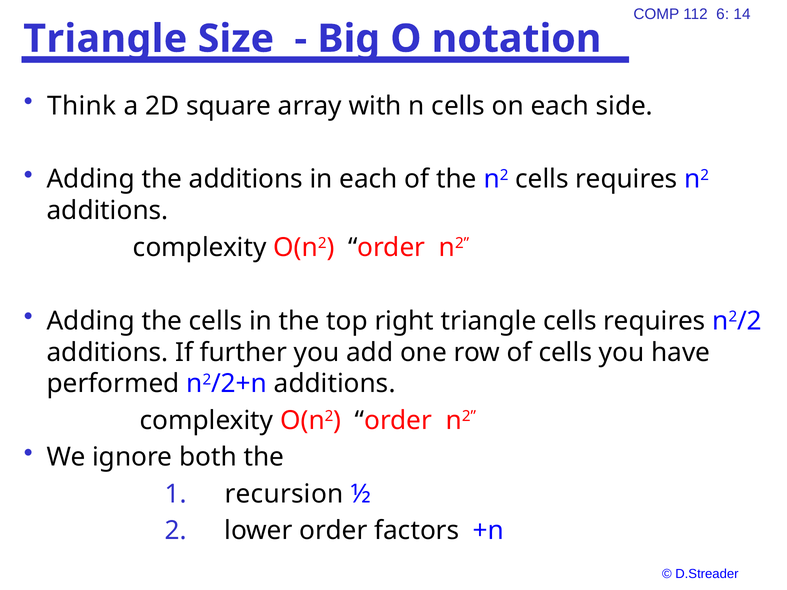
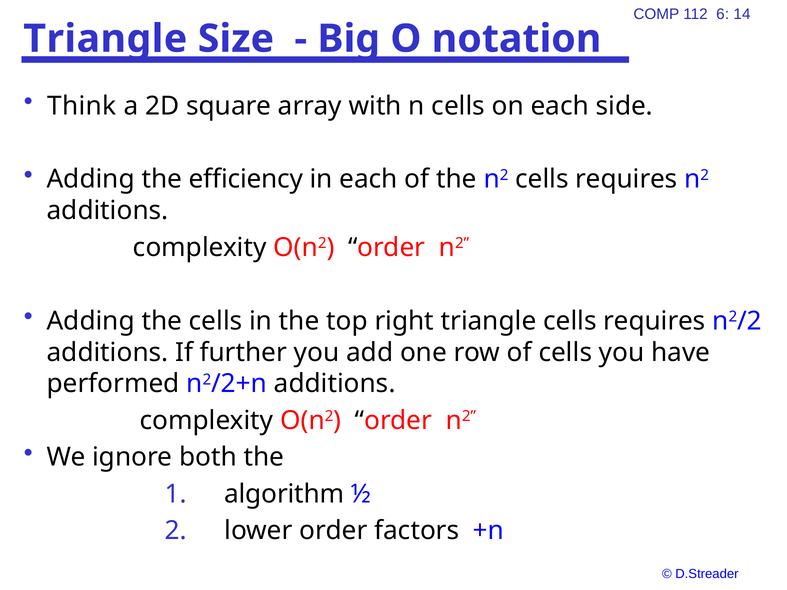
the additions: additions -> efficiency
recursion: recursion -> algorithm
